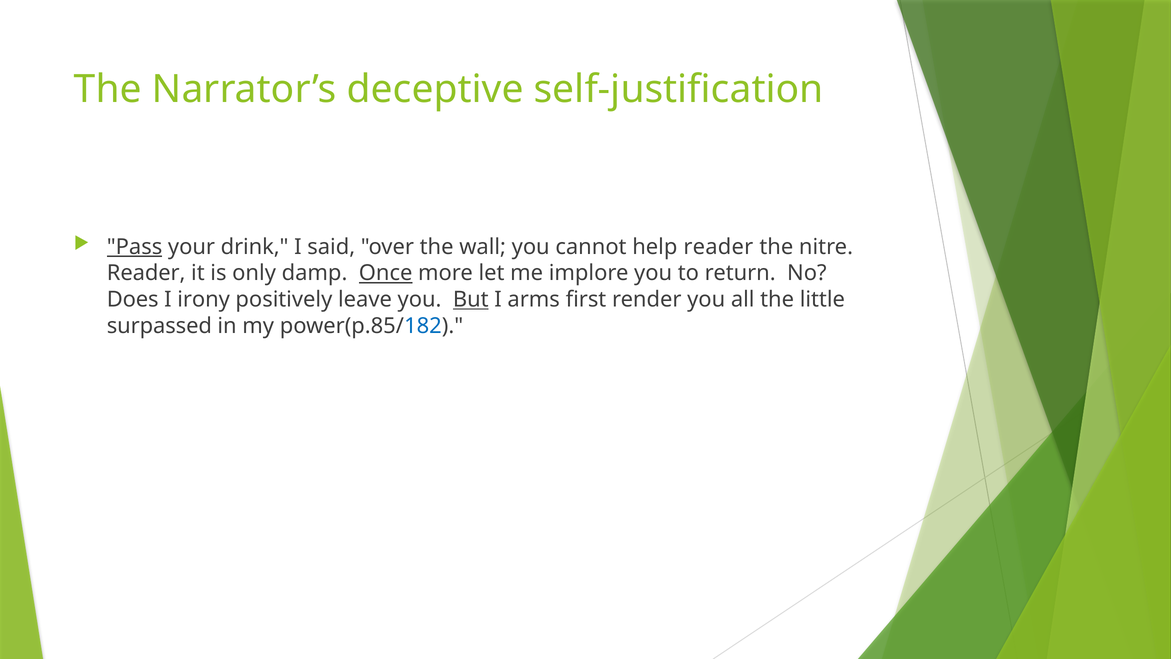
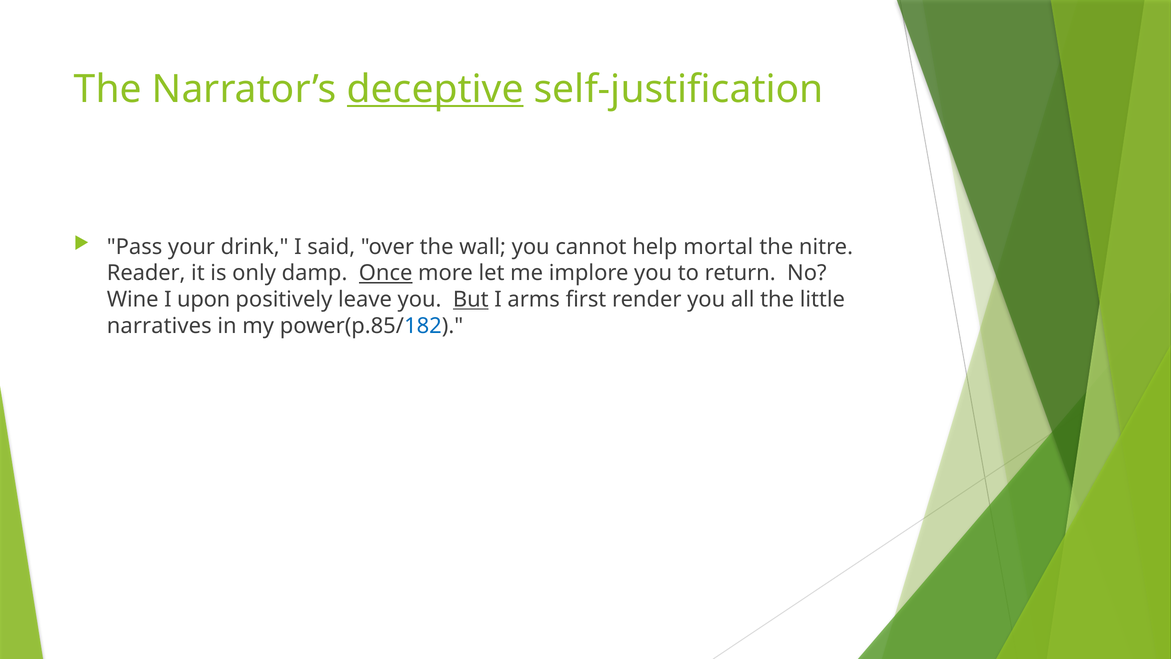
deceptive underline: none -> present
Pass underline: present -> none
help reader: reader -> mortal
Does: Does -> Wine
irony: irony -> upon
surpassed: surpassed -> narratives
